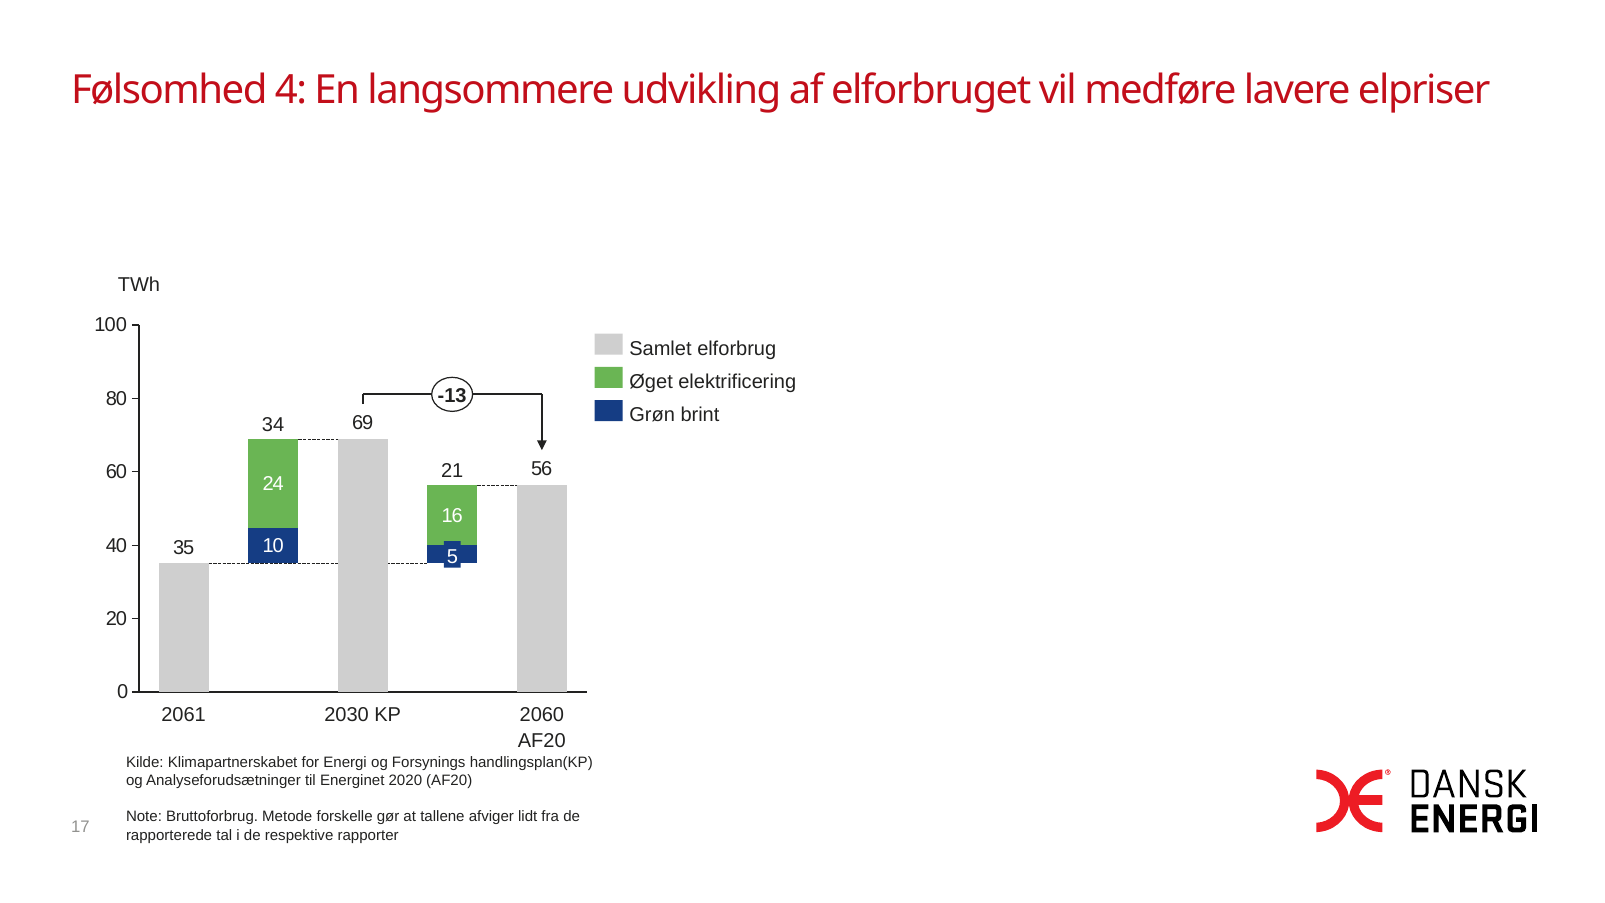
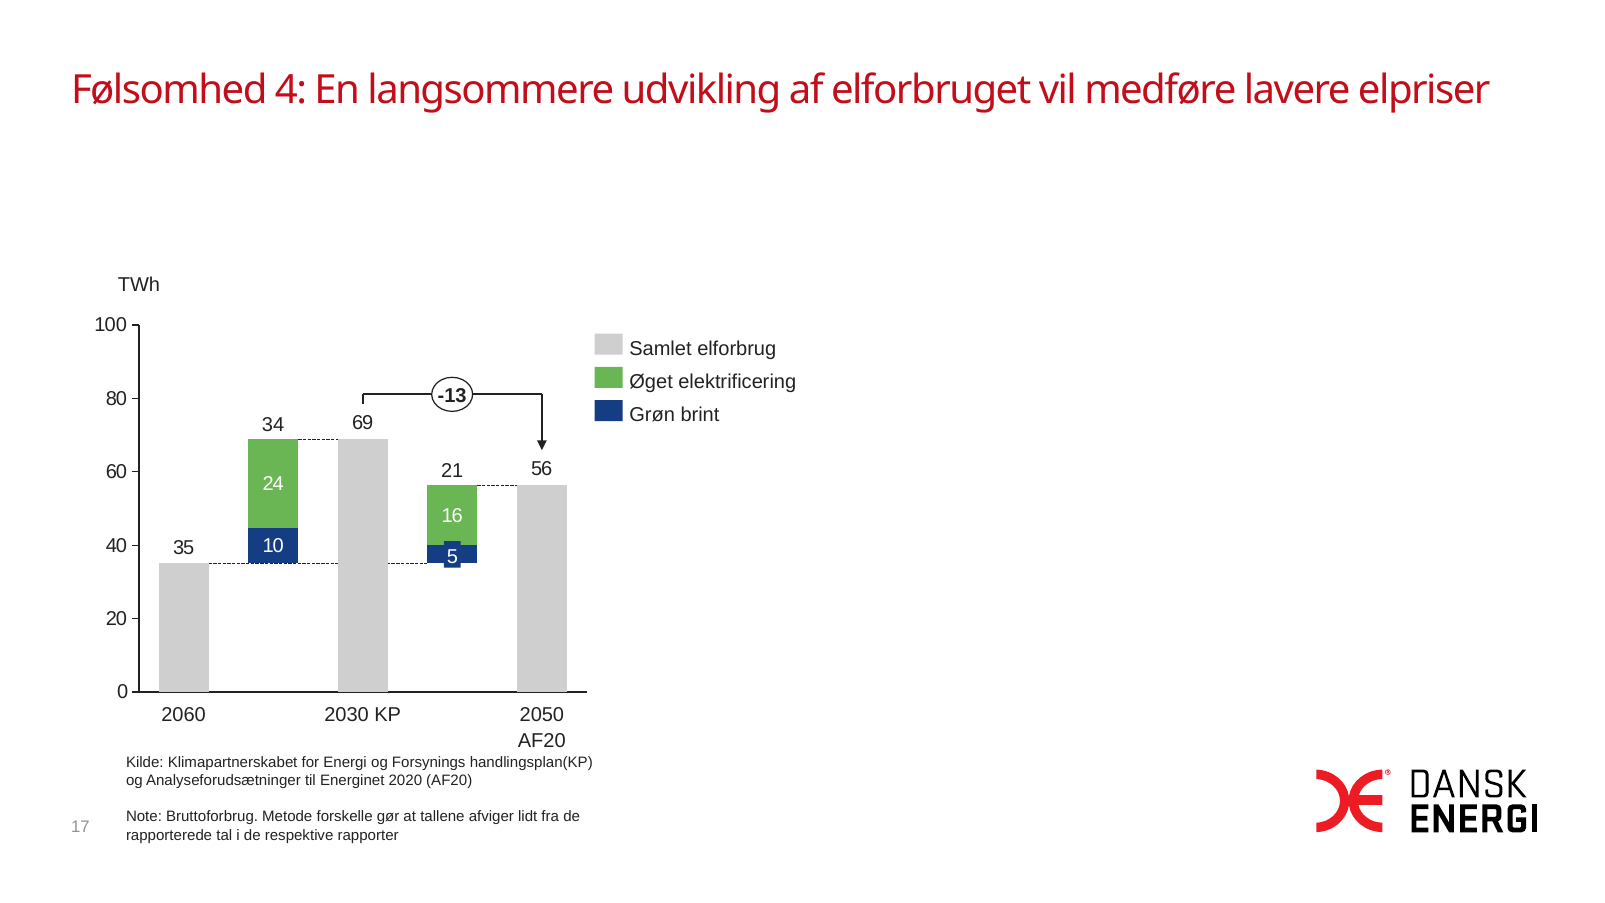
2061: 2061 -> 2060
2060: 2060 -> 2050
